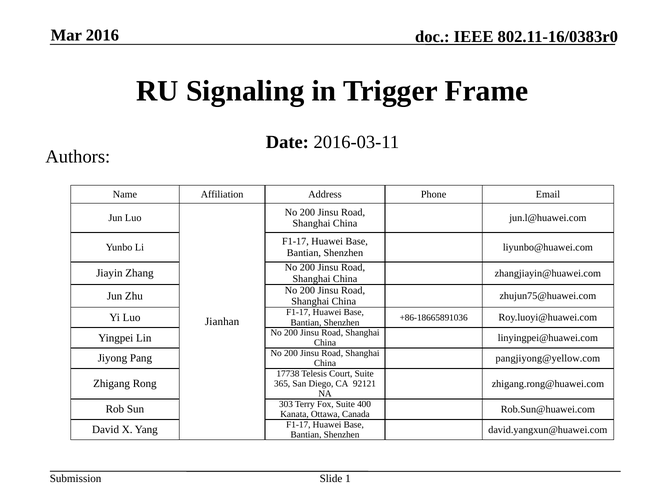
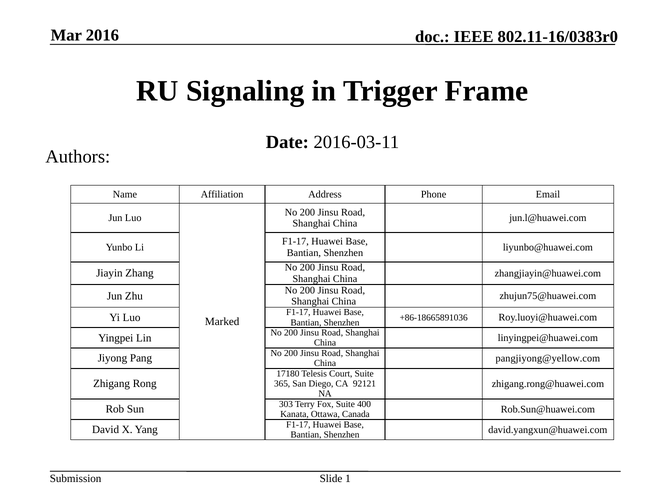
Jianhan: Jianhan -> Marked
17738: 17738 -> 17180
